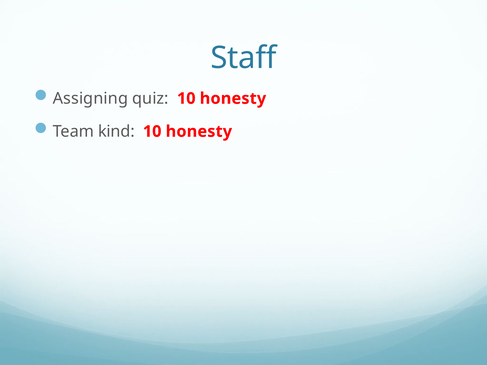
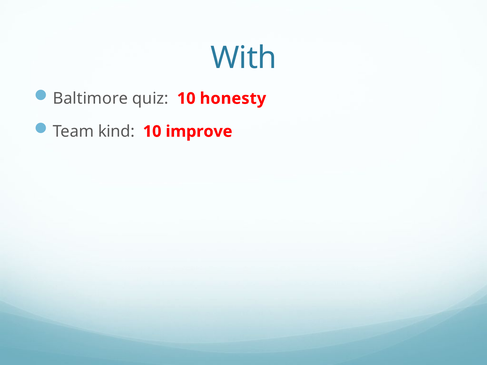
Staff: Staff -> With
Assigning: Assigning -> Baltimore
honesty at (199, 132): honesty -> improve
